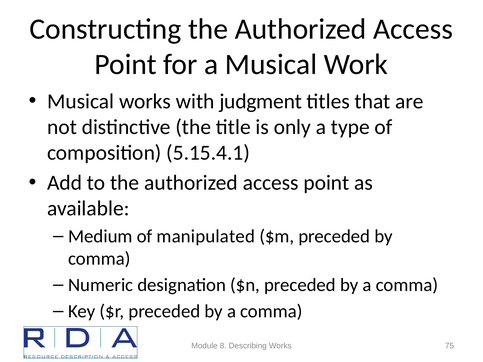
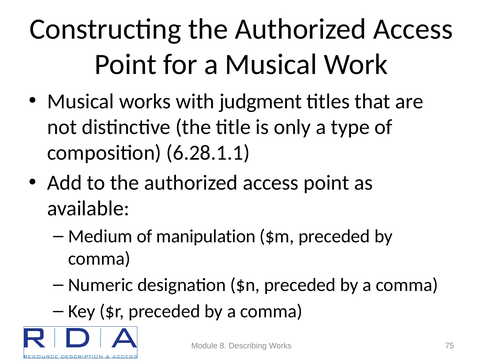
5.15.4.1: 5.15.4.1 -> 6.28.1.1
manipulated: manipulated -> manipulation
